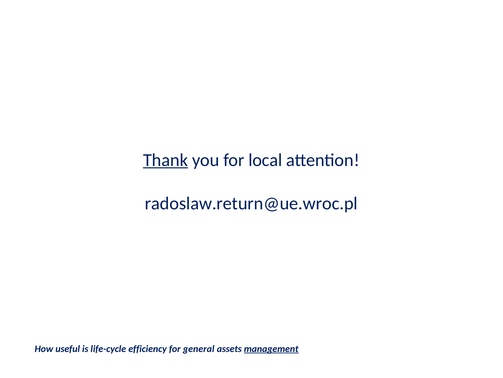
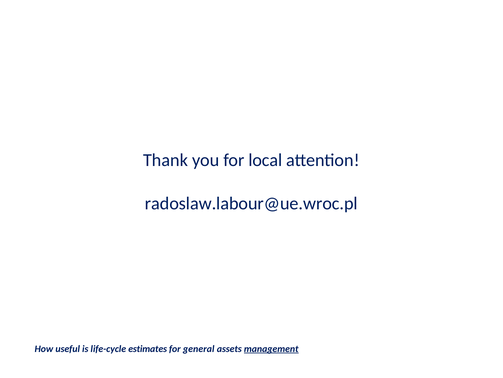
Thank underline: present -> none
radoslaw.return@ue.wroc.pl: radoslaw.return@ue.wroc.pl -> radoslaw.labour@ue.wroc.pl
efficiency: efficiency -> estimates
